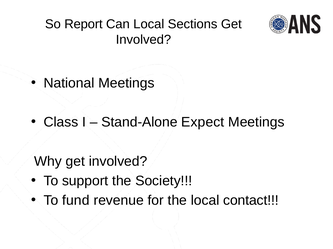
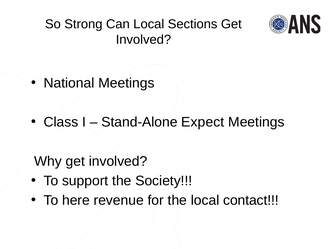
Report: Report -> Strong
fund: fund -> here
